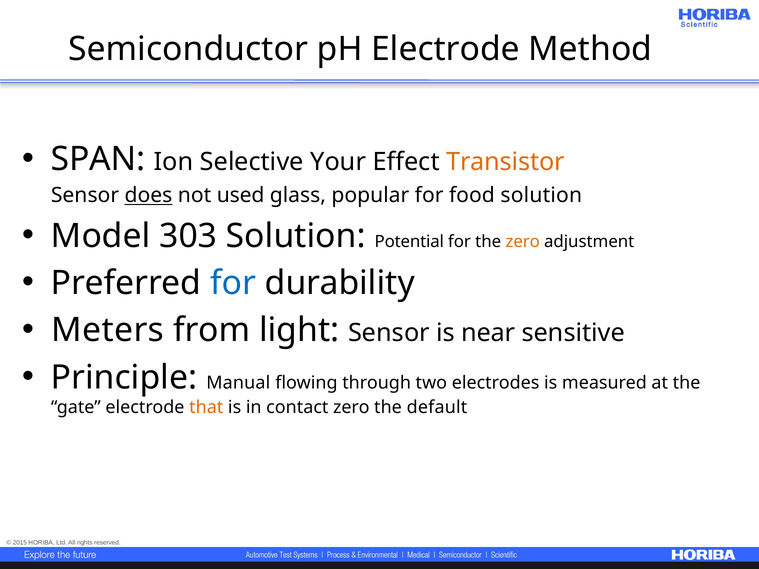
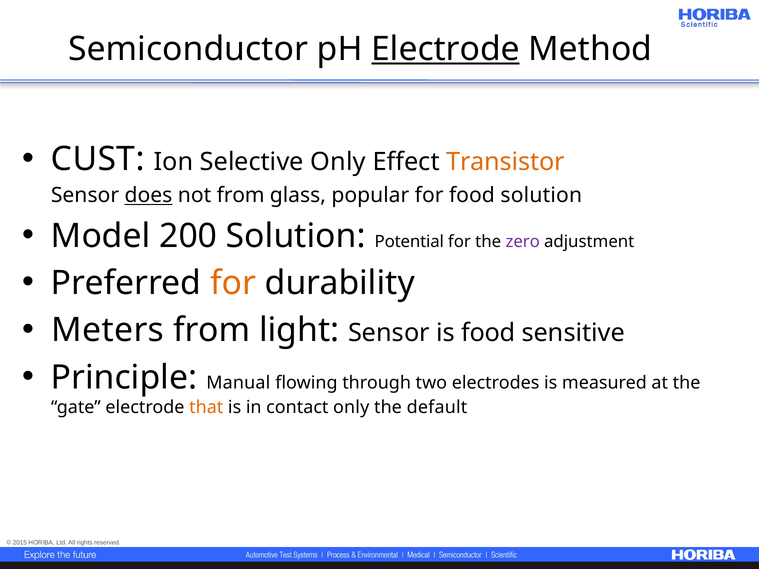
Electrode at (445, 49) underline: none -> present
SPAN: SPAN -> CUST
Selective Your: Your -> Only
not used: used -> from
303: 303 -> 200
zero at (523, 242) colour: orange -> purple
for at (233, 283) colour: blue -> orange
is near: near -> food
contact zero: zero -> only
